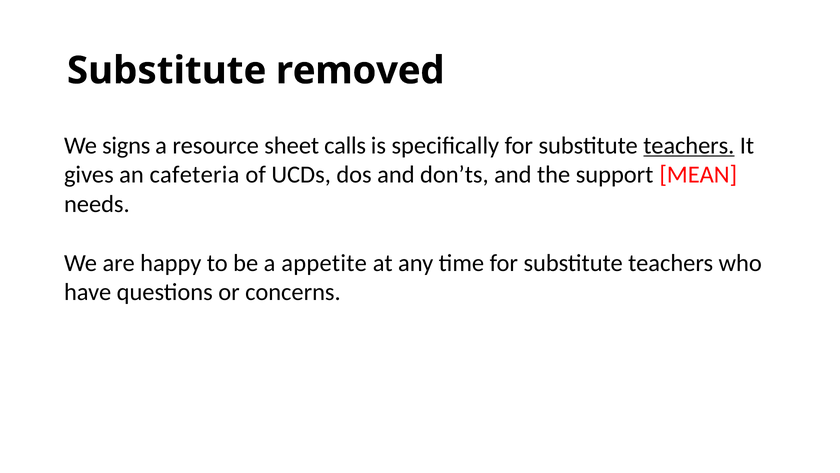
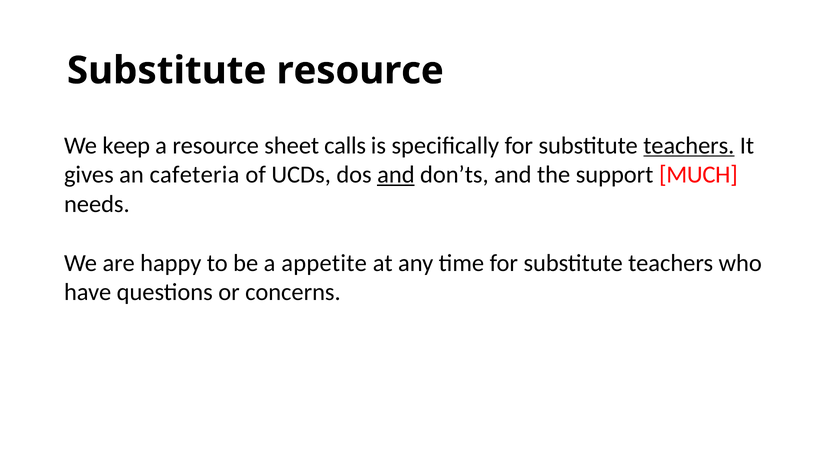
Substitute removed: removed -> resource
signs: signs -> keep
and at (396, 175) underline: none -> present
MEAN: MEAN -> MUCH
